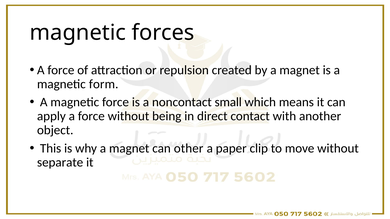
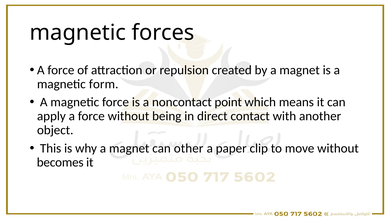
small: small -> point
separate: separate -> becomes
